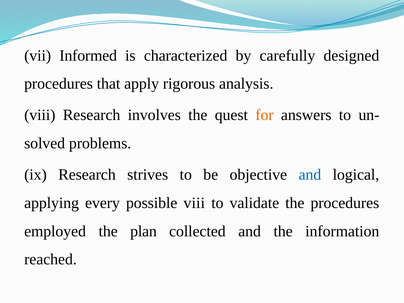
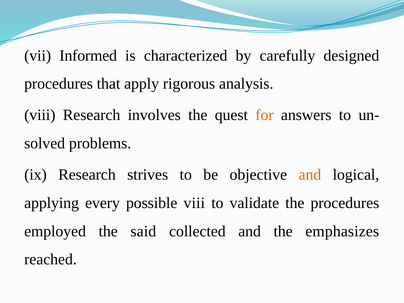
and at (310, 175) colour: blue -> orange
plan: plan -> said
information: information -> emphasizes
